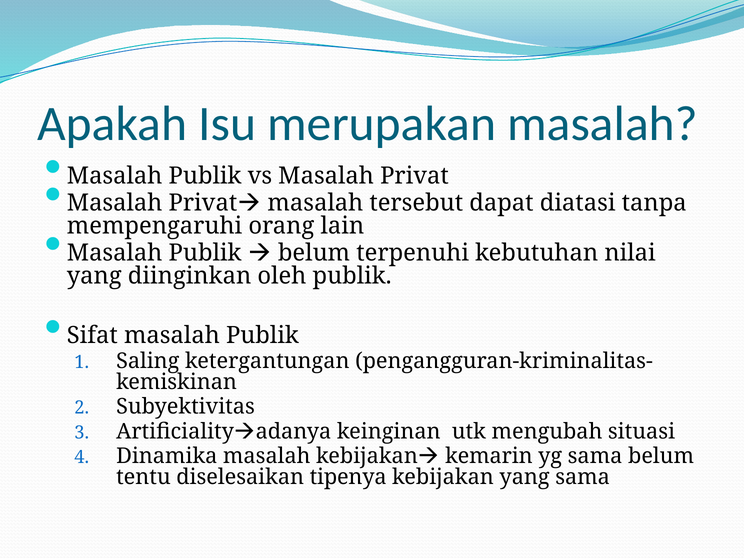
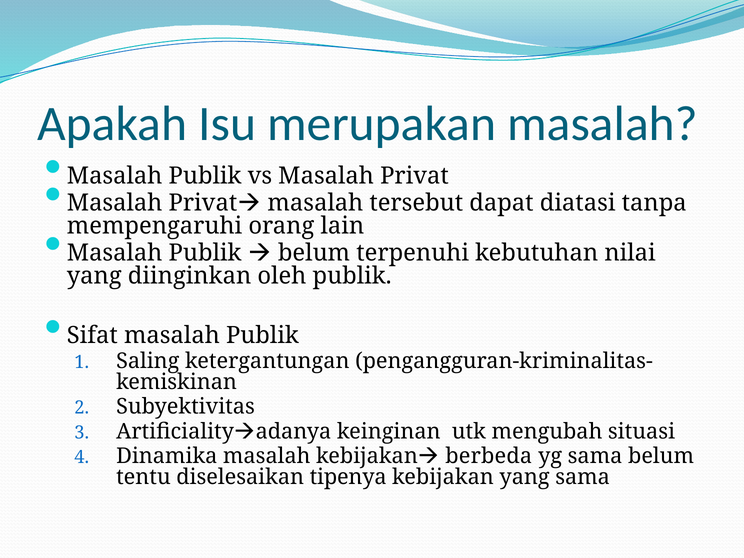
kemarin: kemarin -> berbeda
